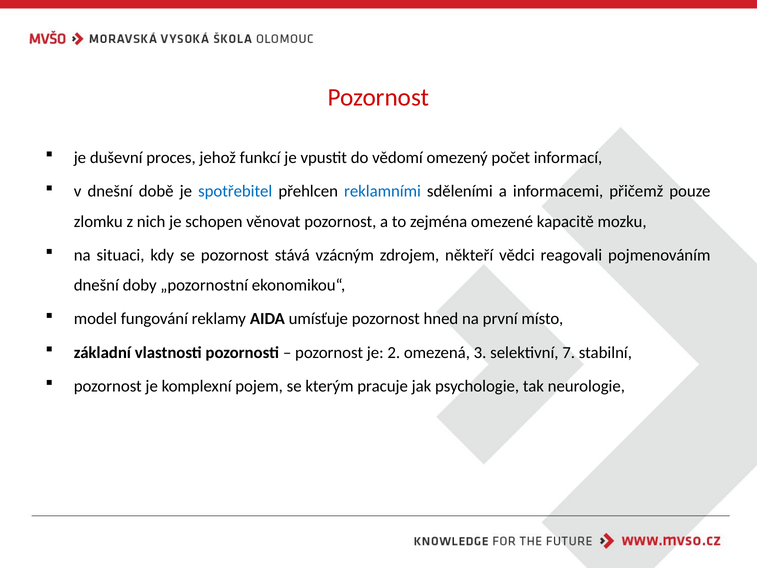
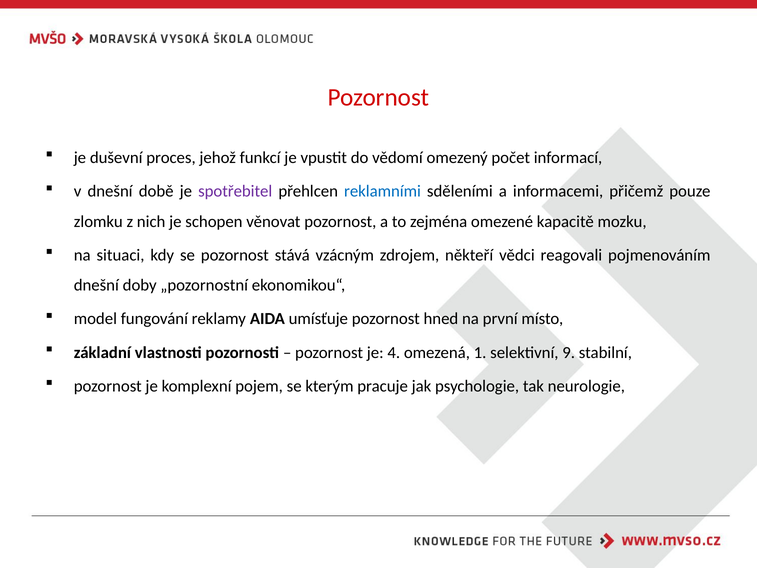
spotřebitel colour: blue -> purple
2: 2 -> 4
3: 3 -> 1
7: 7 -> 9
